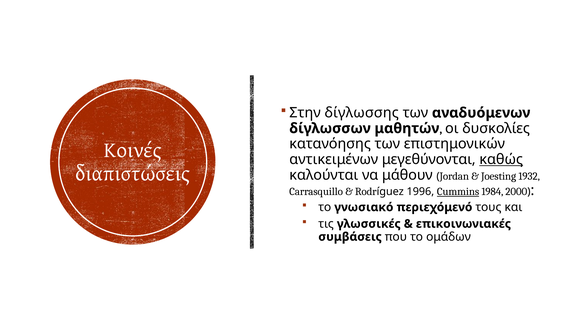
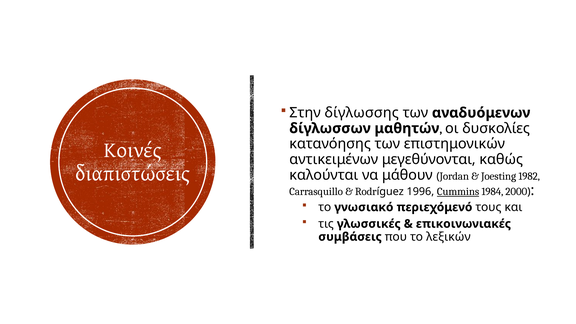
καθώς underline: present -> none
1932: 1932 -> 1982
ομάδων: ομάδων -> λεξικών
